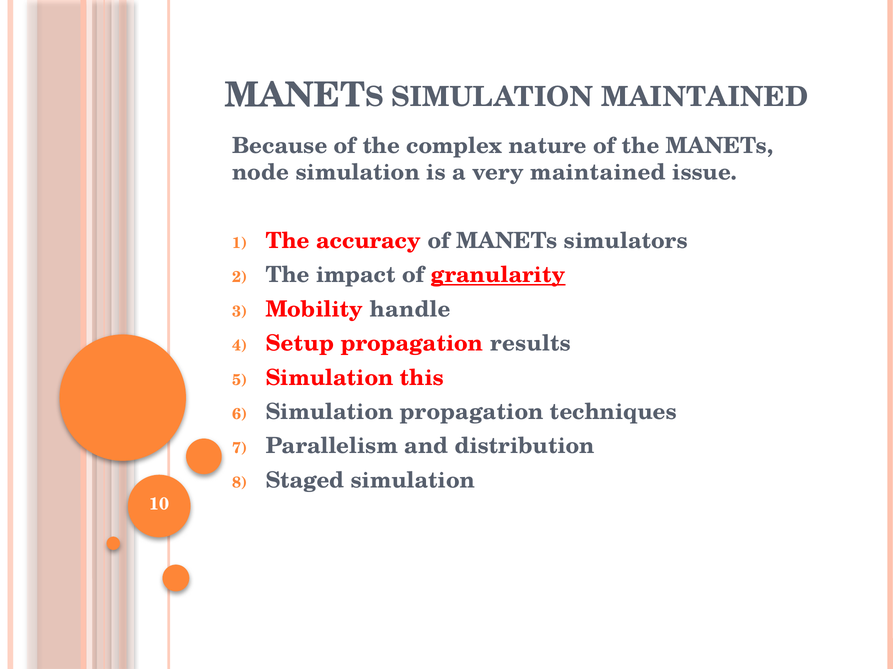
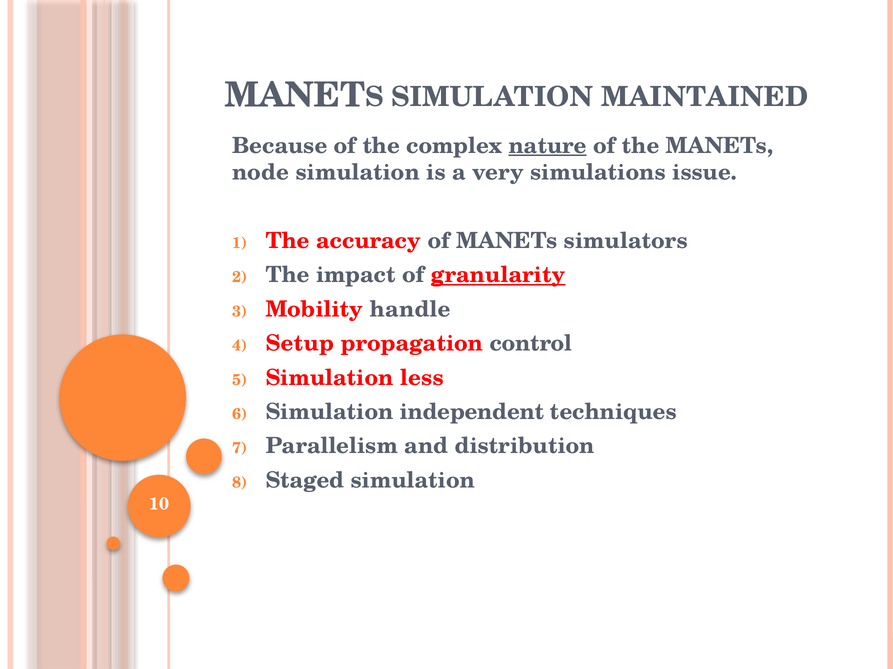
nature underline: none -> present
very maintained: maintained -> simulations
results: results -> control
this: this -> less
Simulation propagation: propagation -> independent
